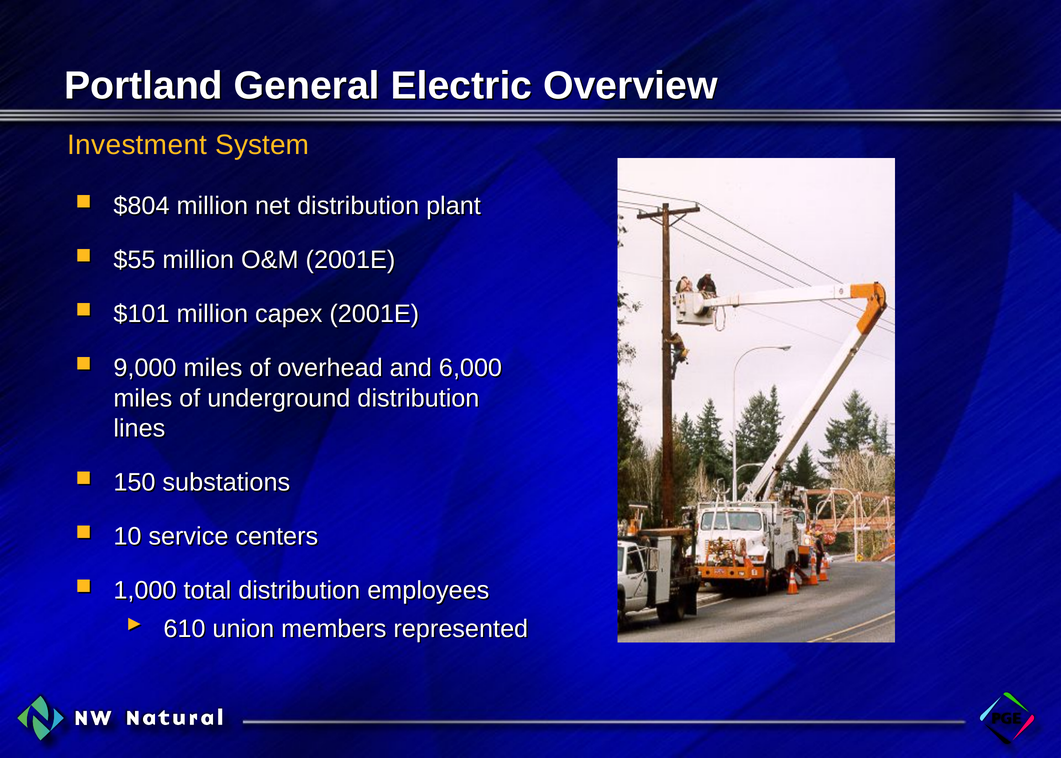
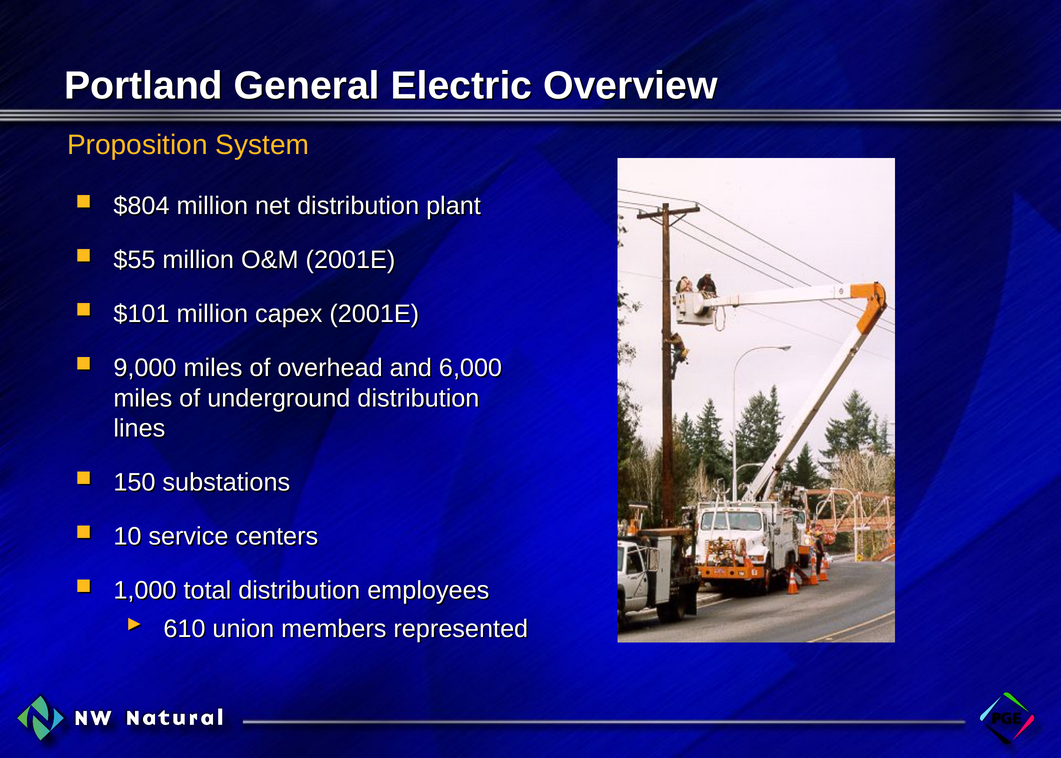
Investment: Investment -> Proposition
